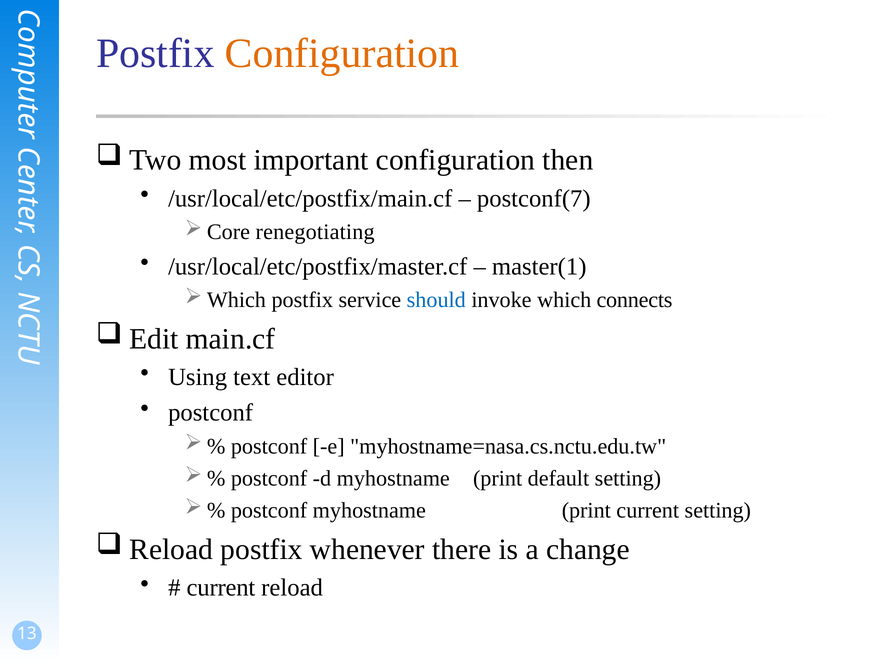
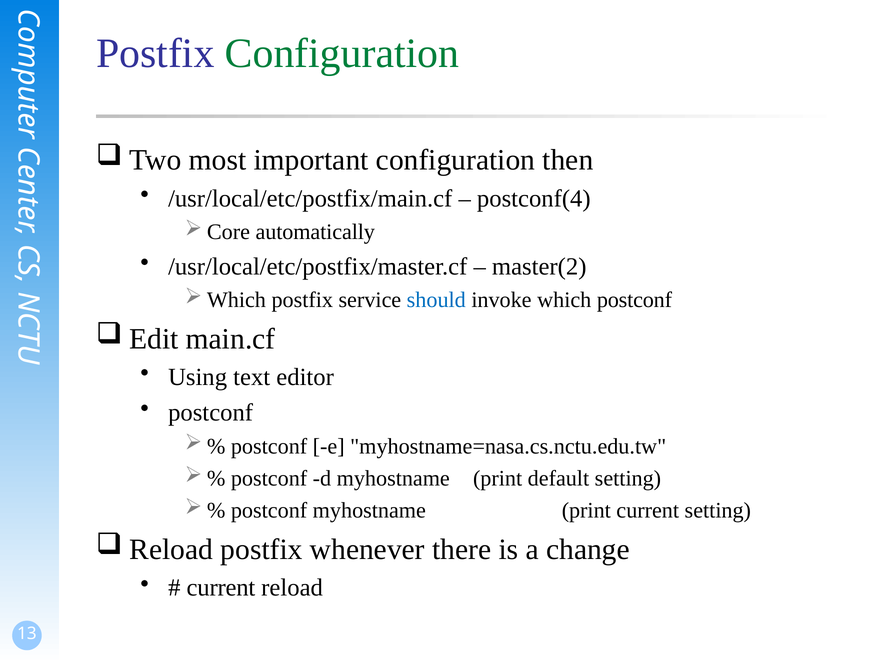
Configuration at (342, 53) colour: orange -> green
postconf(7: postconf(7 -> postconf(4
renegotiating: renegotiating -> automatically
master(1: master(1 -> master(2
which connects: connects -> postconf
